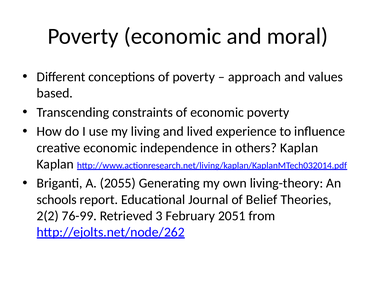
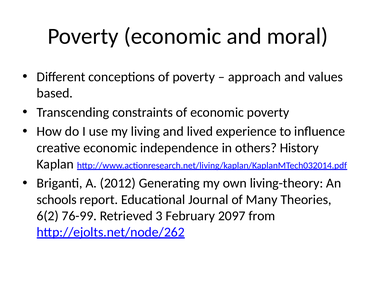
others Kaplan: Kaplan -> History
2055: 2055 -> 2012
Belief: Belief -> Many
2(2: 2(2 -> 6(2
2051: 2051 -> 2097
